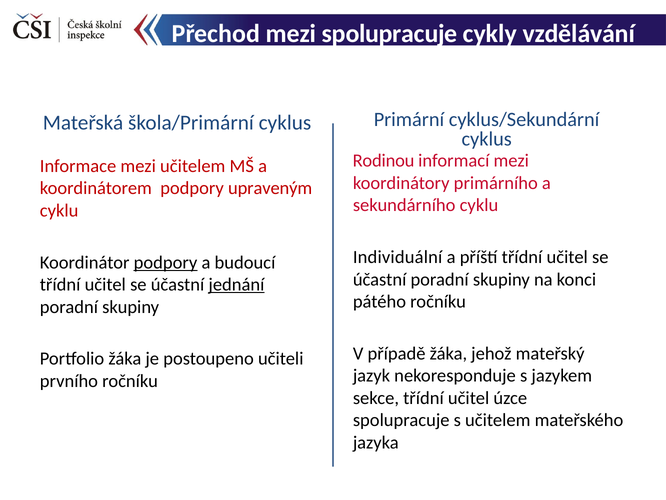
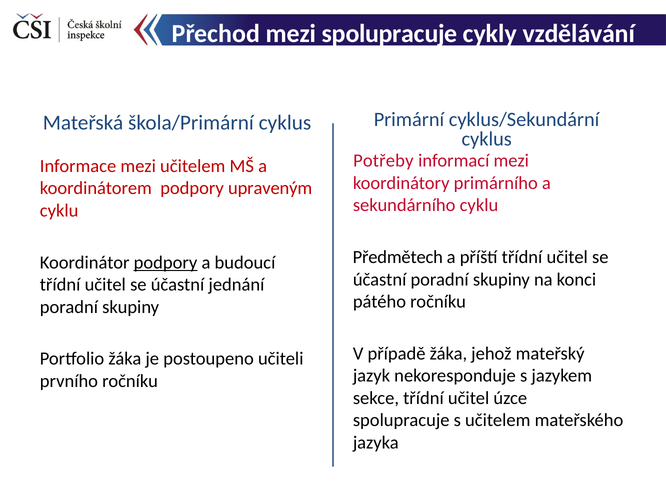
Rodinou: Rodinou -> Potřeby
Individuální: Individuální -> Předmětech
jednání underline: present -> none
